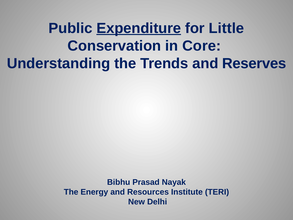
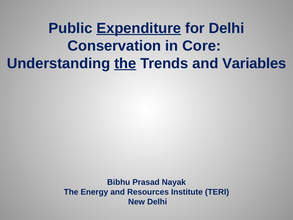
for Little: Little -> Delhi
the at (125, 63) underline: none -> present
Reserves: Reserves -> Variables
